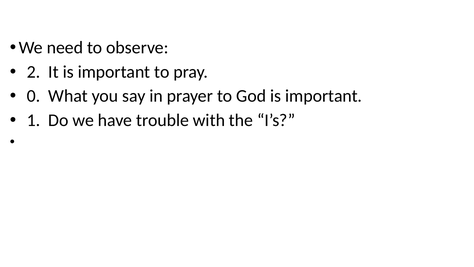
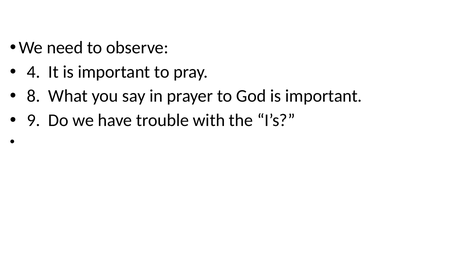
2: 2 -> 4
0: 0 -> 8
1: 1 -> 9
